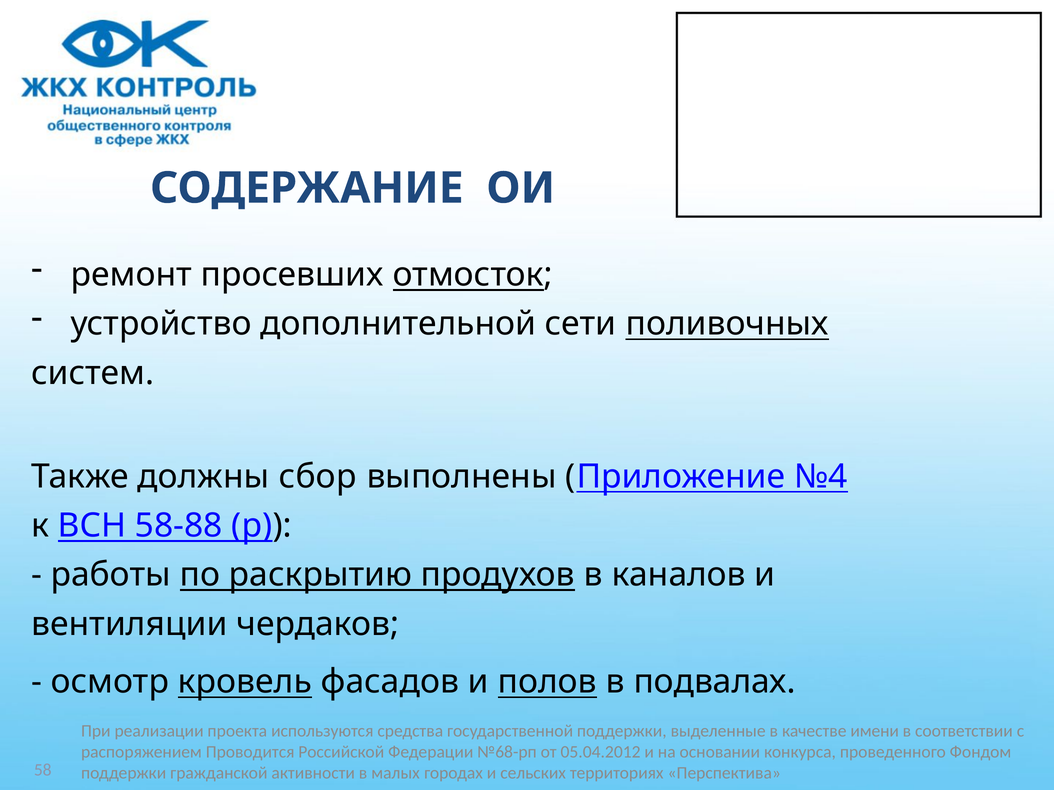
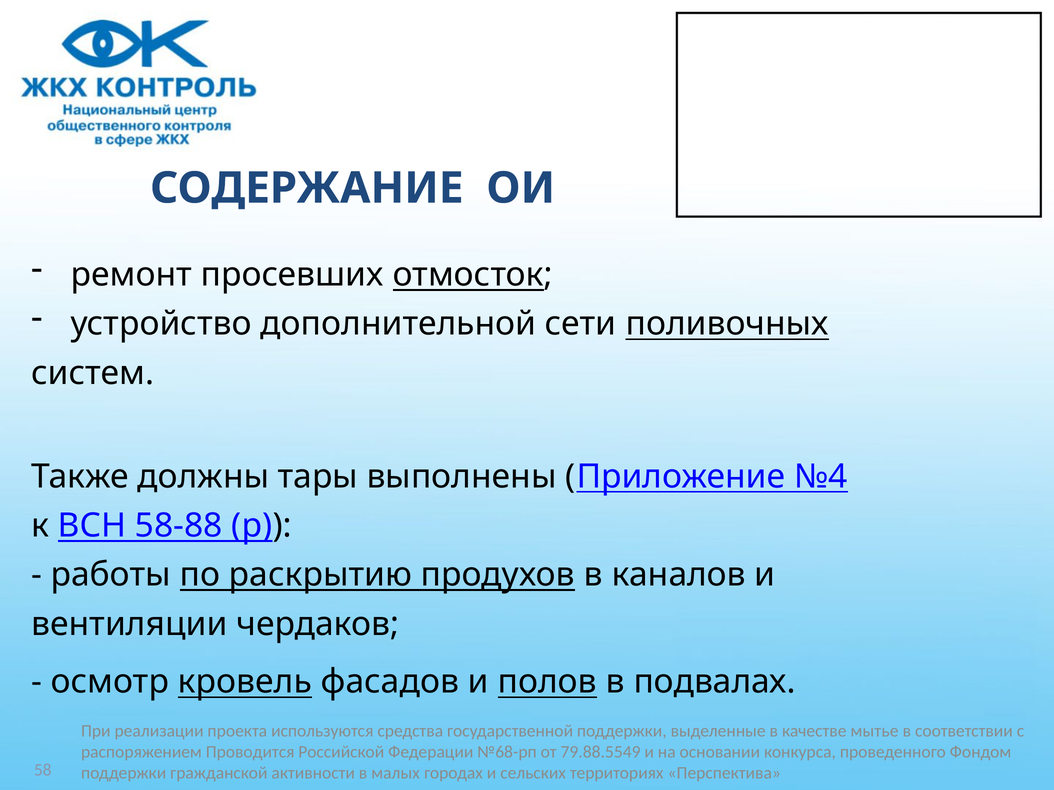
сбор: сбор -> тары
имени: имени -> мытье
05.04.2012: 05.04.2012 -> 79.88.5549
